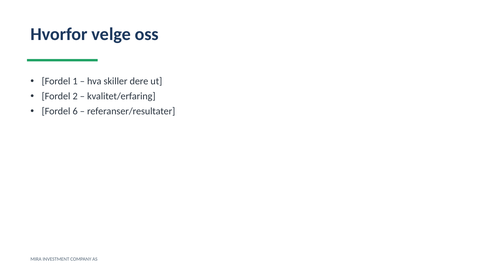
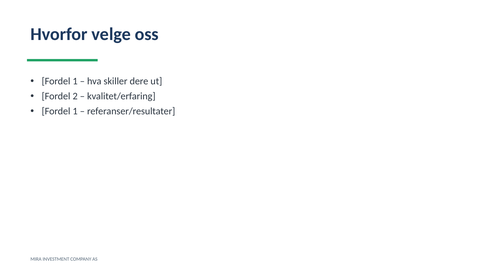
6 at (75, 111): 6 -> 1
